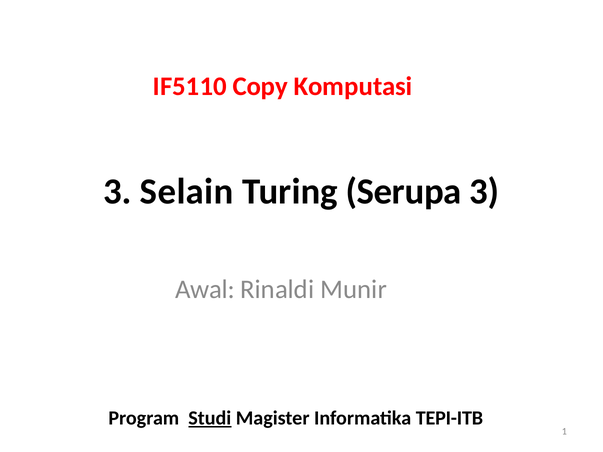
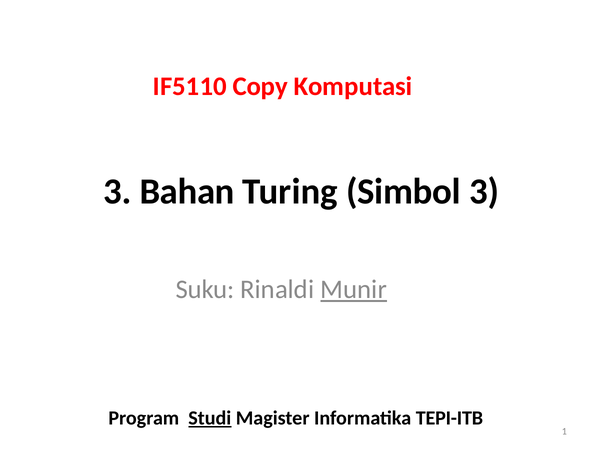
Selain: Selain -> Bahan
Serupa: Serupa -> Simbol
Awal: Awal -> Suku
Munir underline: none -> present
